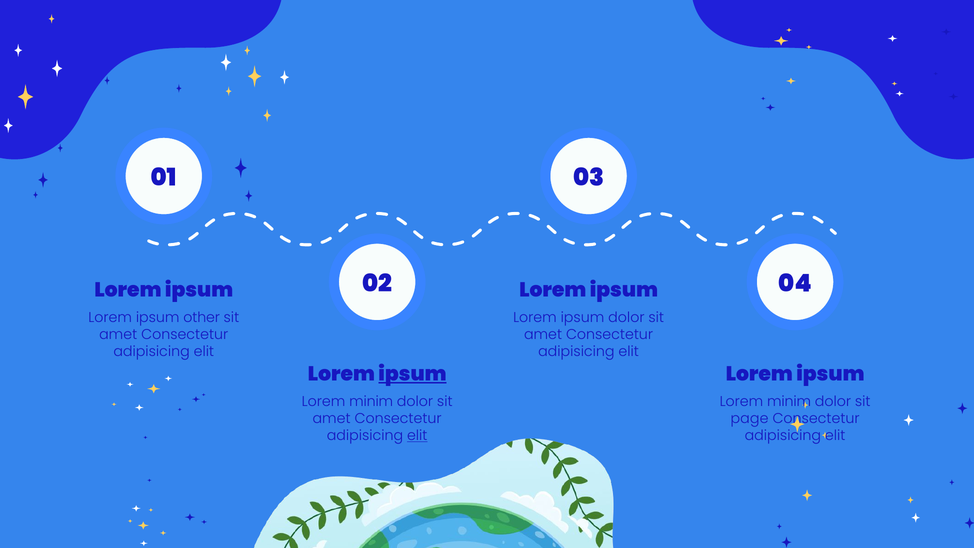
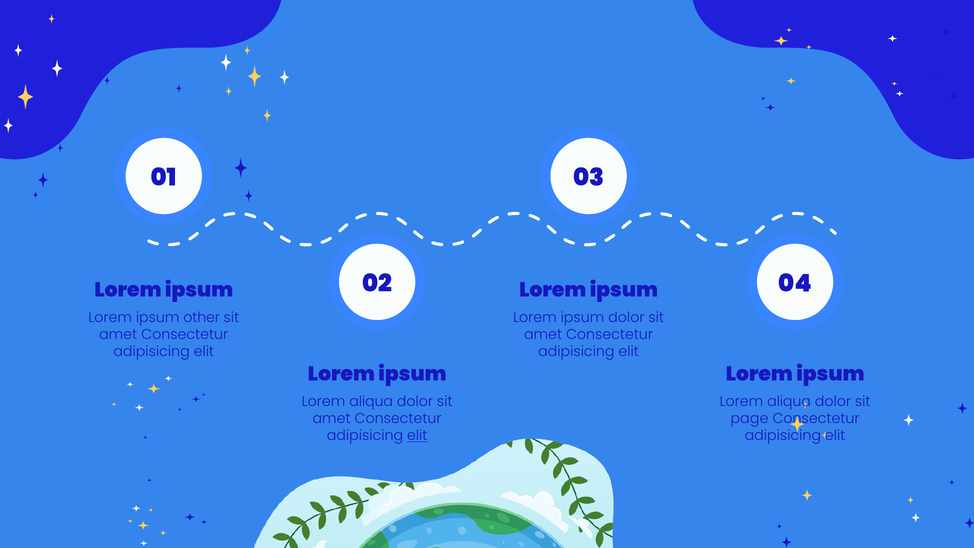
ipsum at (412, 374) underline: present -> none
minim at (371, 401): minim -> aliqua
minim at (789, 401): minim -> aliqua
